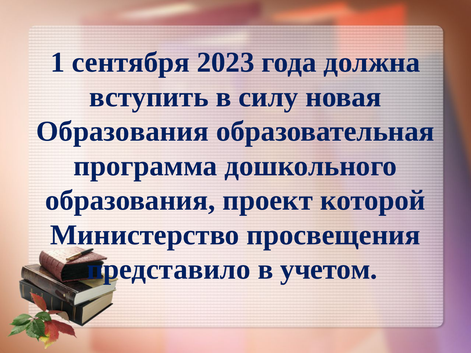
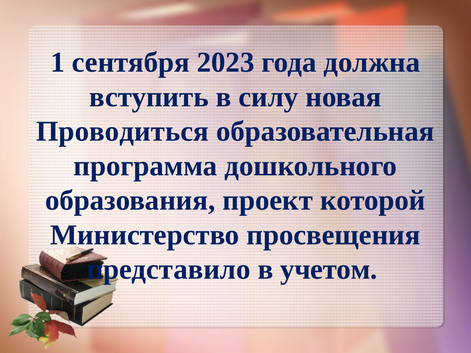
Образования at (122, 132): Образования -> Проводиться
